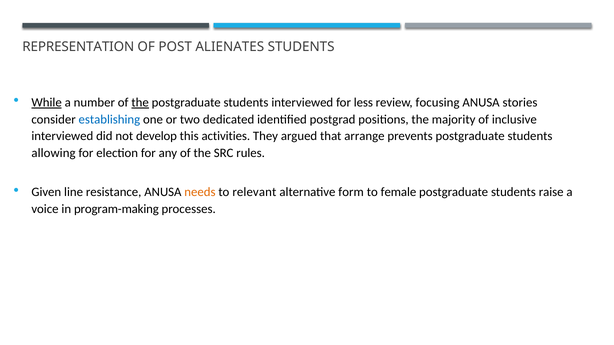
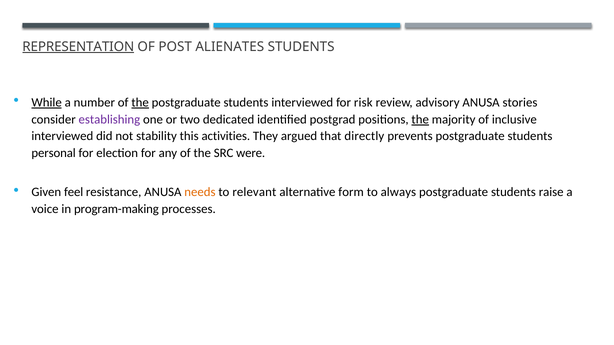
REPRESENTATION underline: none -> present
less: less -> risk
focusing: focusing -> advisory
establishing colour: blue -> purple
the at (420, 120) underline: none -> present
develop: develop -> stability
arrange: arrange -> directly
allowing: allowing -> personal
rules: rules -> were
line: line -> feel
female: female -> always
